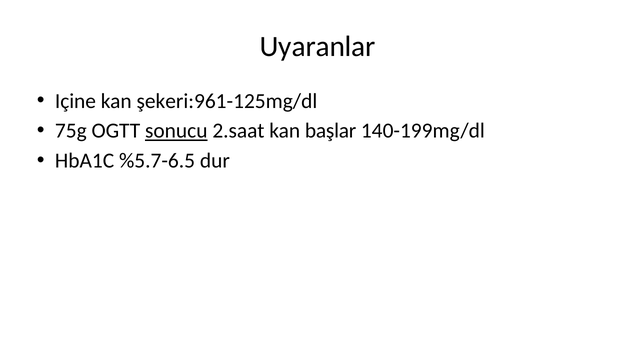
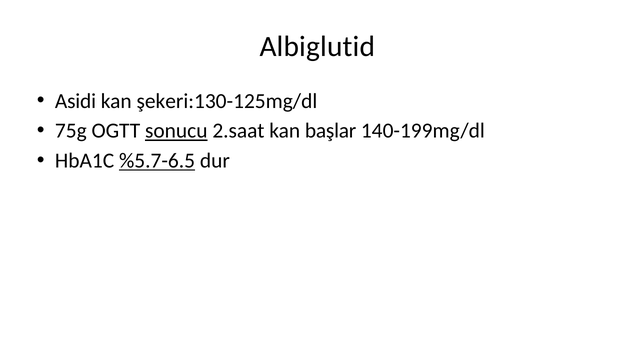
Uyaranlar: Uyaranlar -> Albiglutid
Içine: Içine -> Asidi
şekeri:961-125mg/dl: şekeri:961-125mg/dl -> şekeri:130-125mg/dl
%5.7-6.5 underline: none -> present
